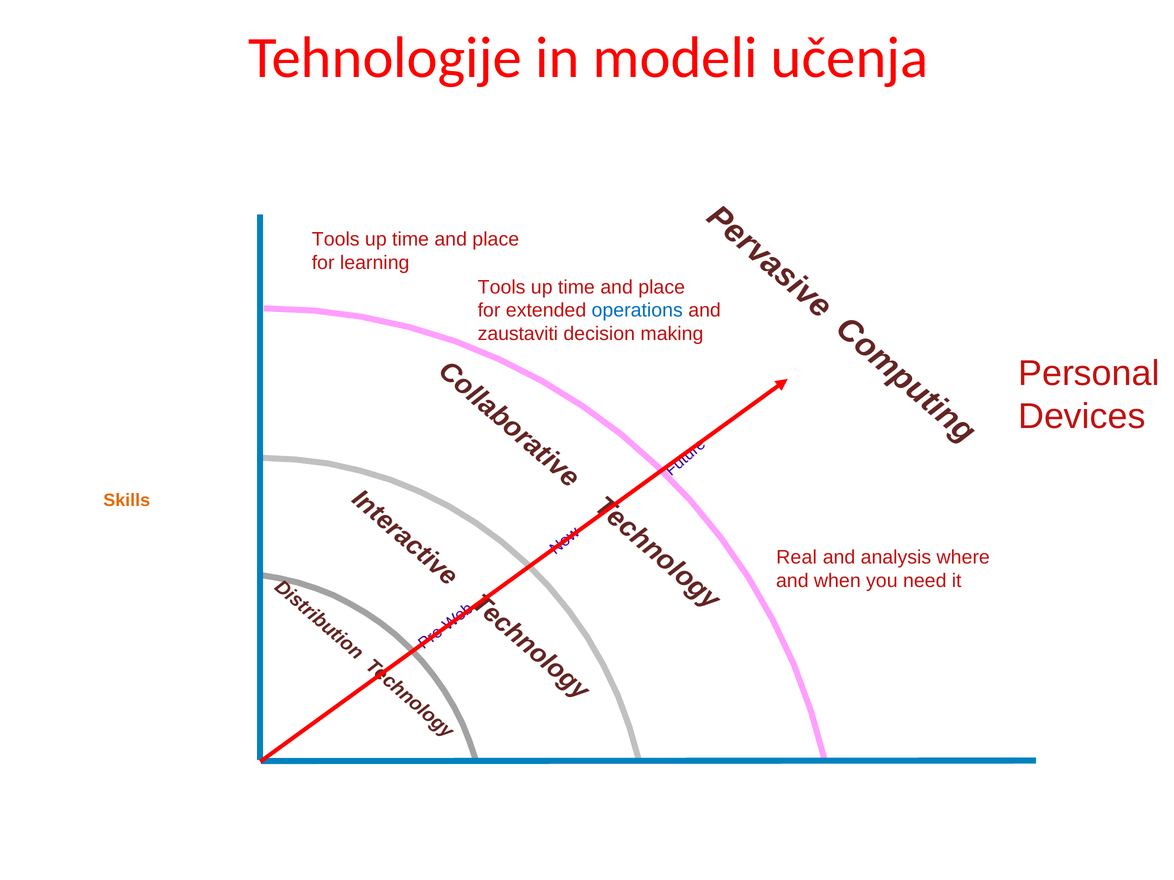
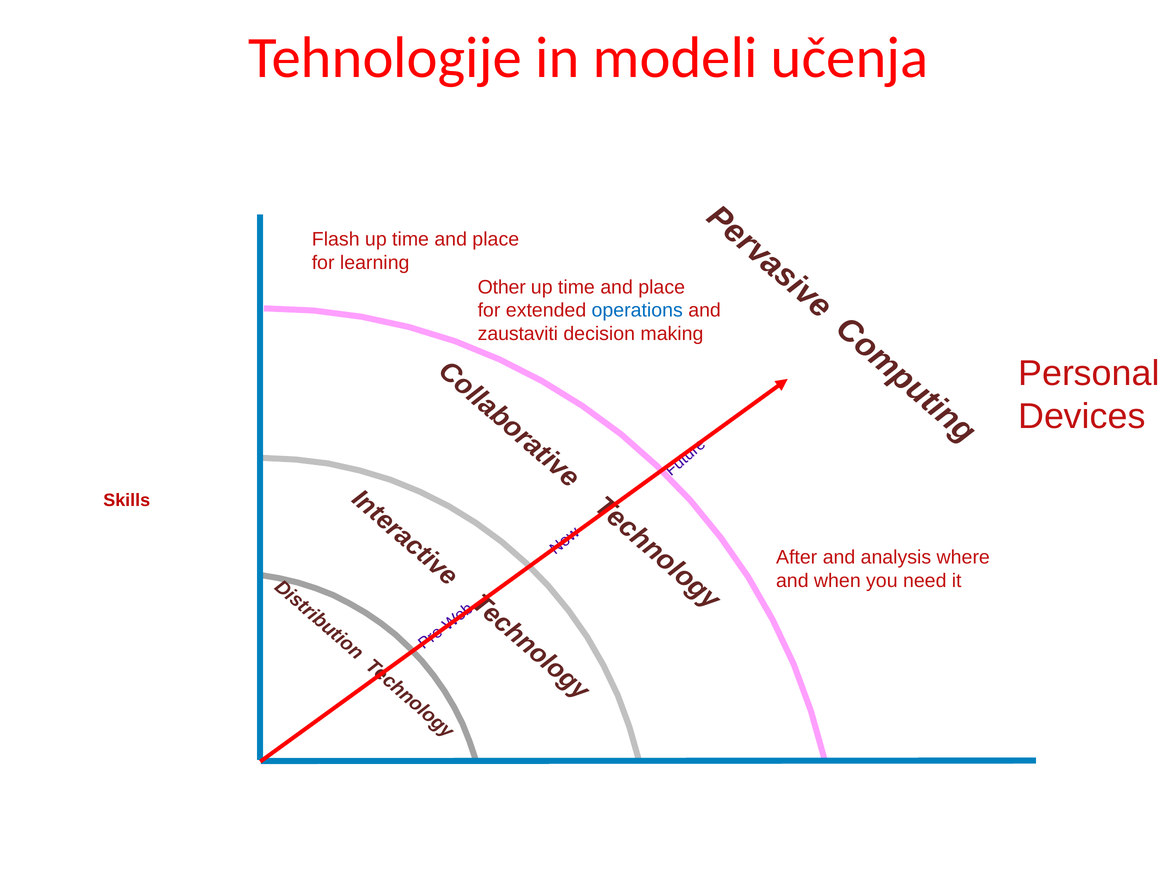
Tools at (336, 239): Tools -> Flash
Tools at (502, 287): Tools -> Other
Skills colour: orange -> red
Real at (797, 558): Real -> After
